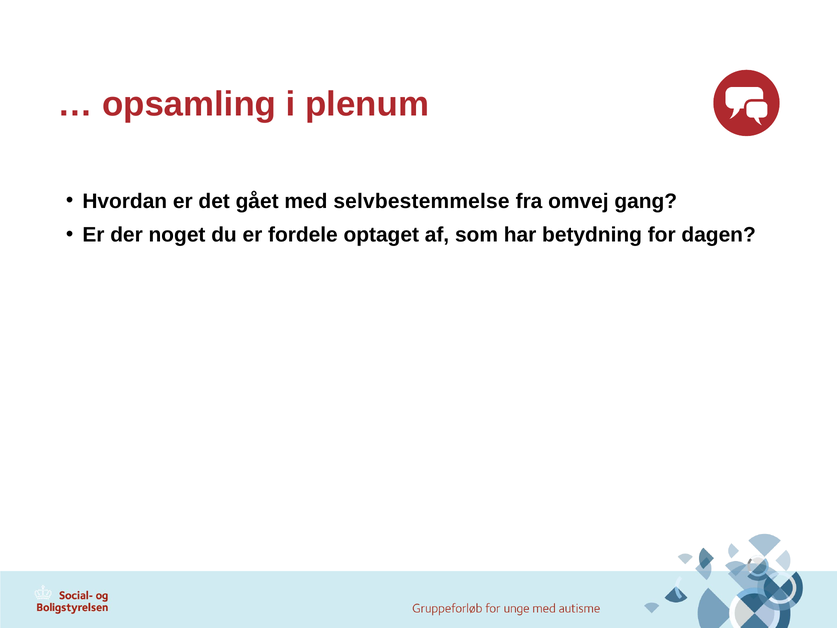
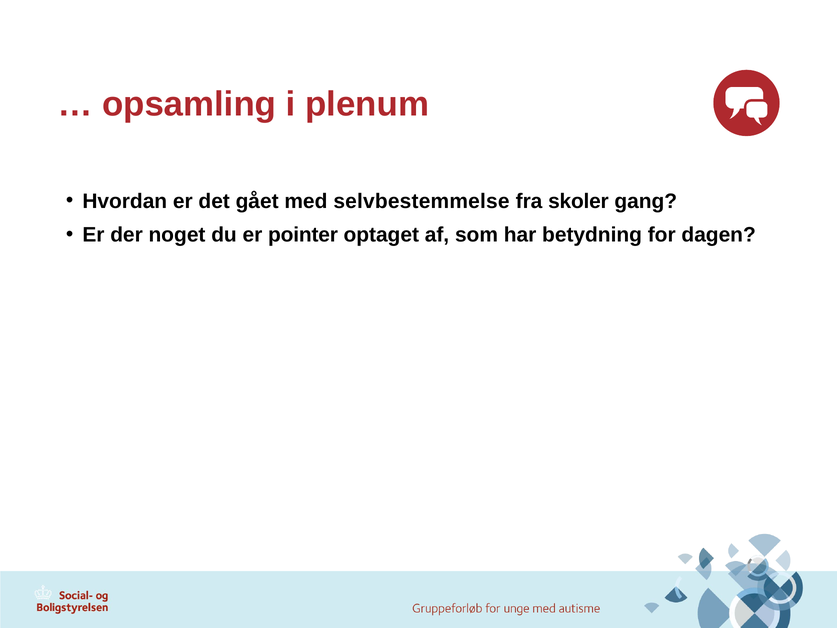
omvej: omvej -> skoler
fordele: fordele -> pointer
